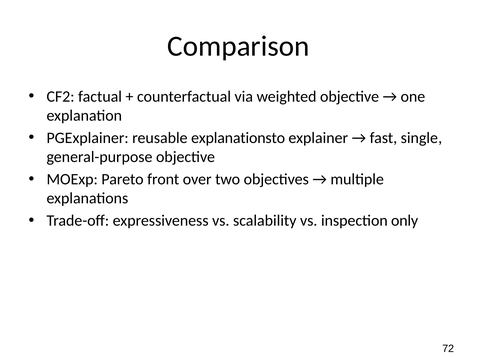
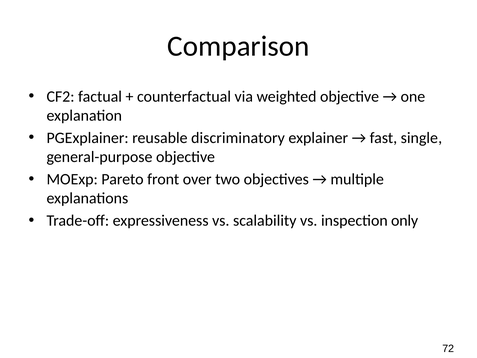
explanationsto: explanationsto -> discriminatory
